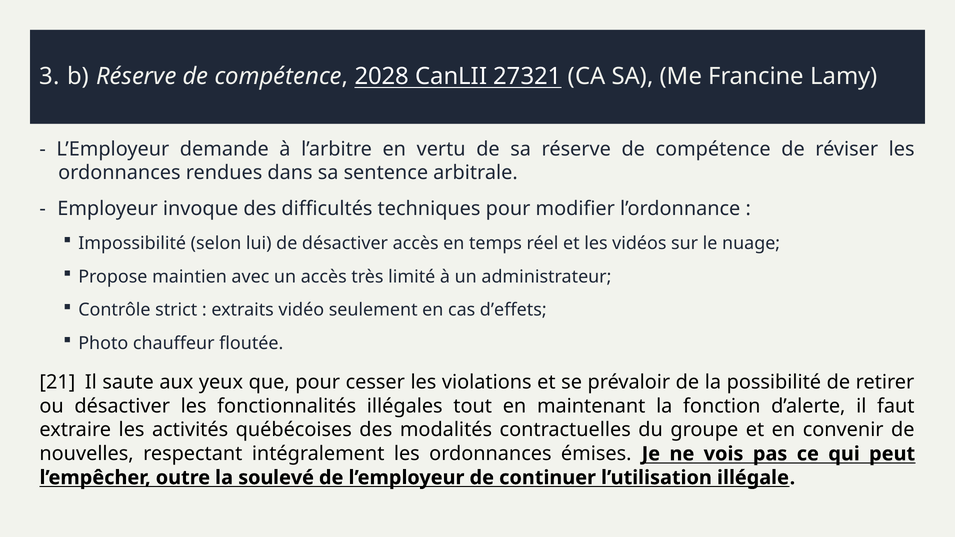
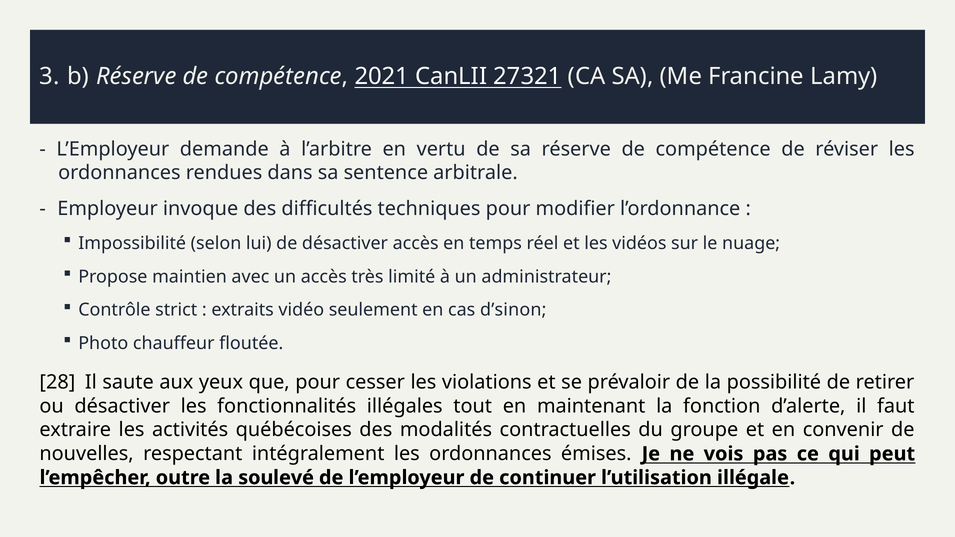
2028: 2028 -> 2021
d’effets: d’effets -> d’sinon
21: 21 -> 28
